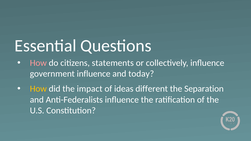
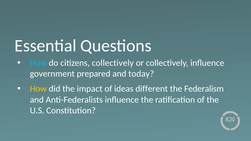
How at (38, 63) colour: pink -> light blue
citizens statements: statements -> collectively
government influence: influence -> prepared
Separation: Separation -> Federalism
